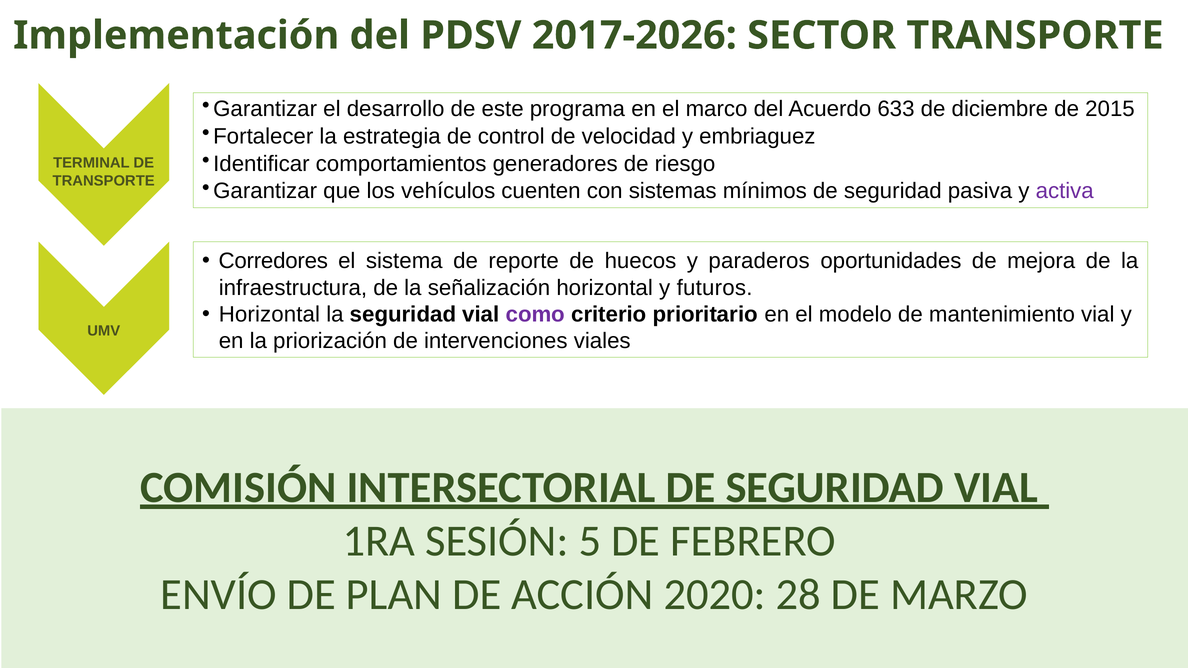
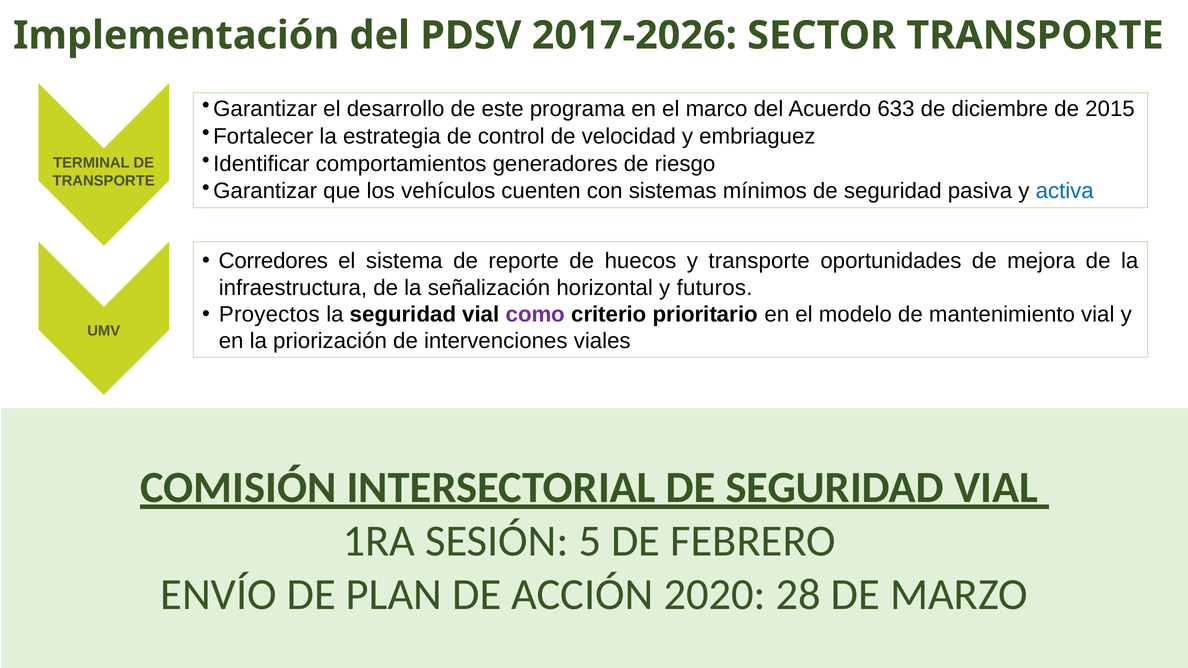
activa colour: purple -> blue
y paraderos: paraderos -> transporte
Horizontal at (269, 314): Horizontal -> Proyectos
